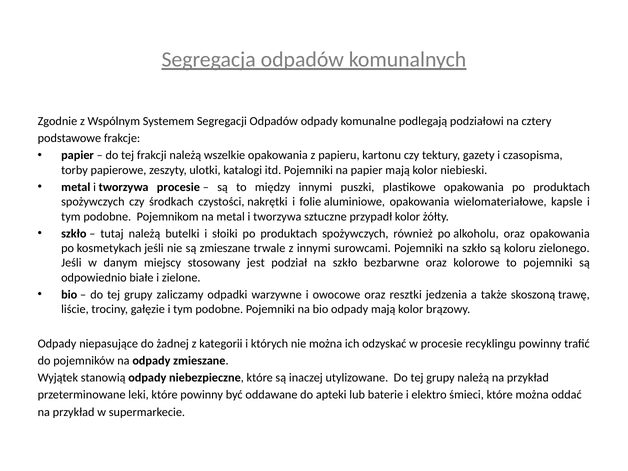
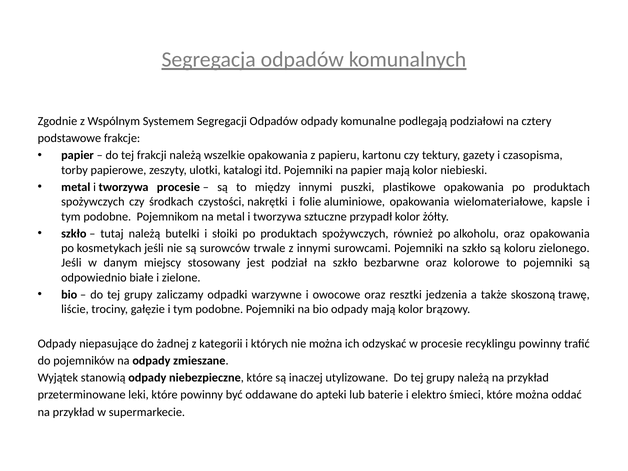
są zmieszane: zmieszane -> surowców
